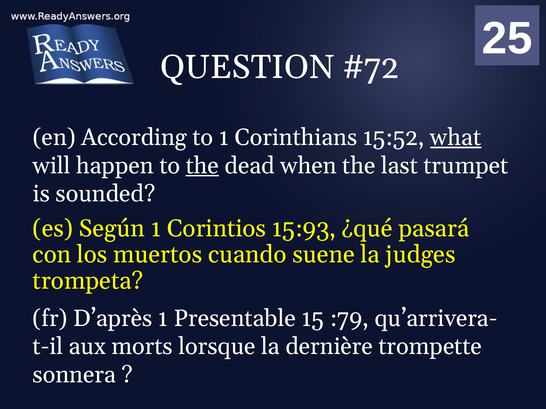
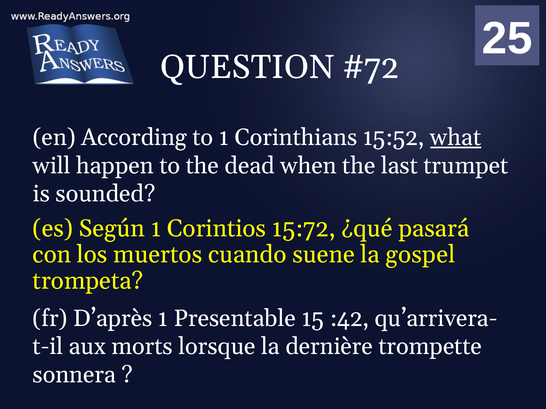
the at (202, 166) underline: present -> none
15:93: 15:93 -> 15:72
judges: judges -> gospel
:79: :79 -> :42
